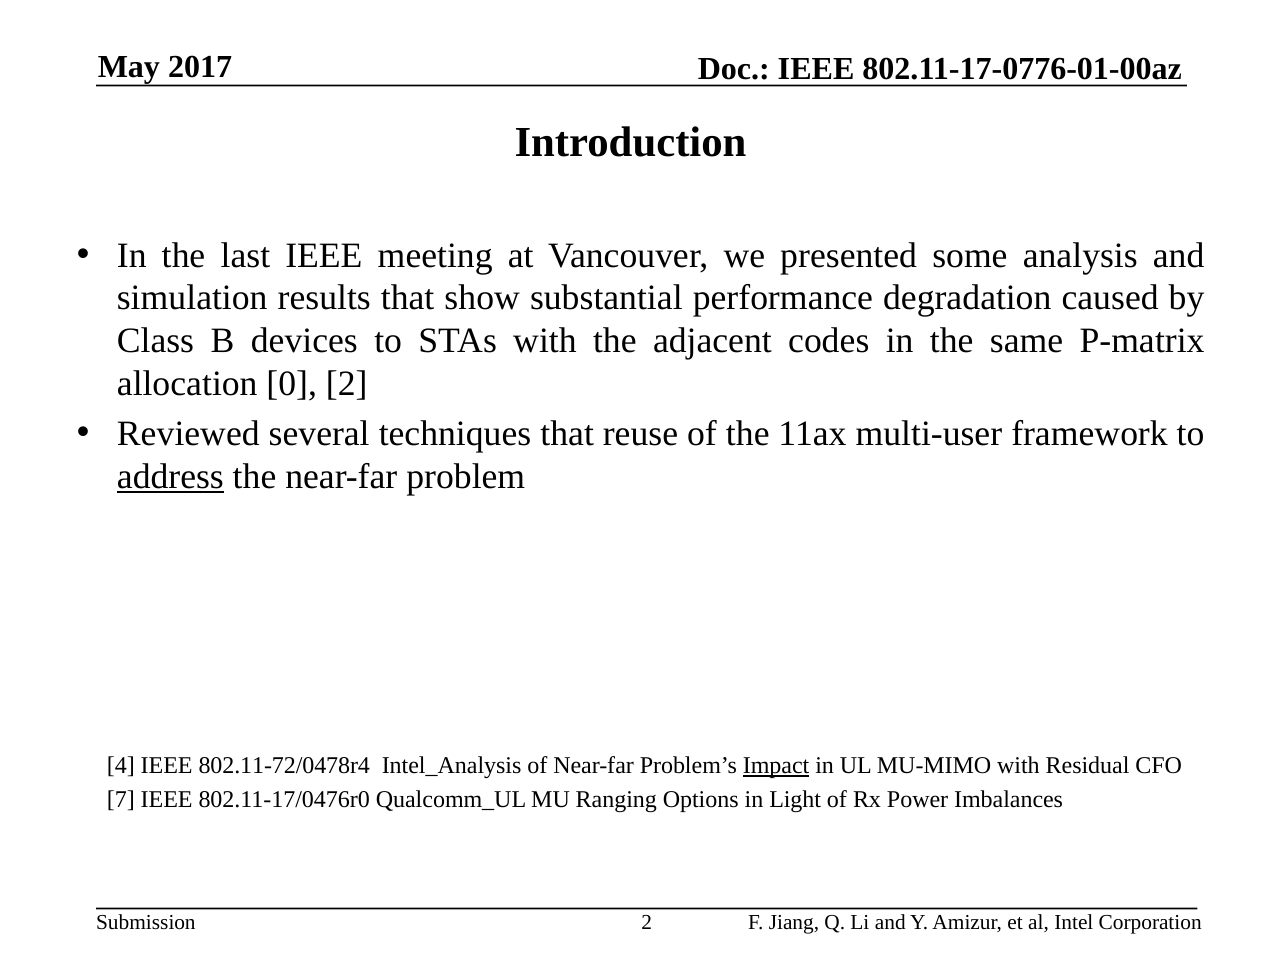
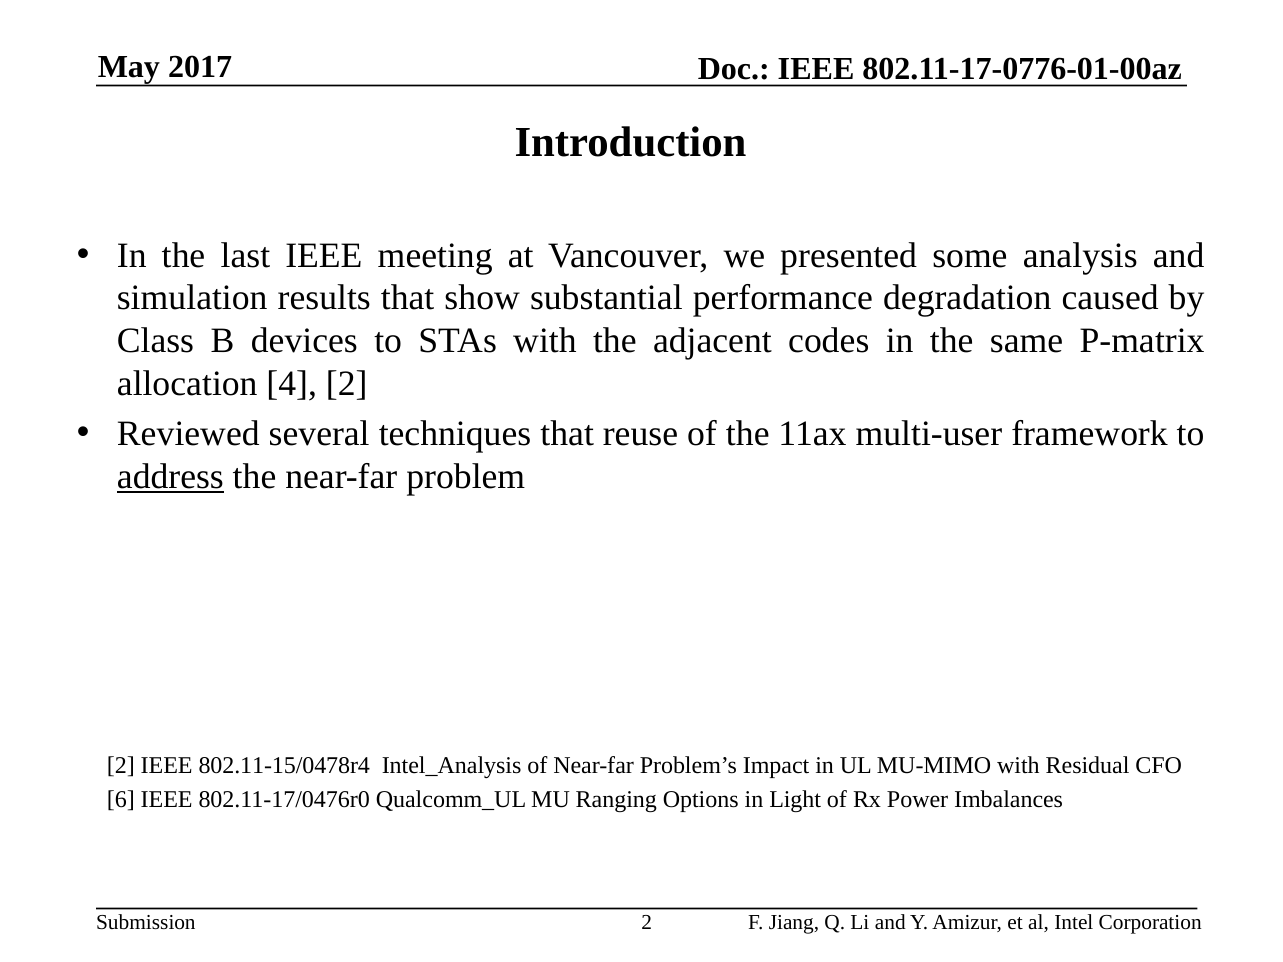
0: 0 -> 4
4 at (121, 766): 4 -> 2
802.11-72/0478r4: 802.11-72/0478r4 -> 802.11-15/0478r4
Impact underline: present -> none
7: 7 -> 6
